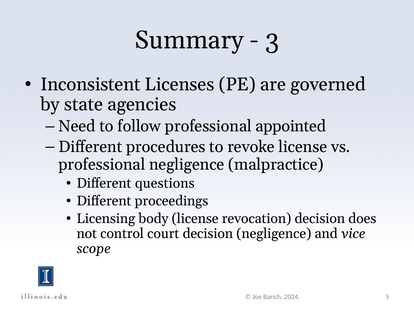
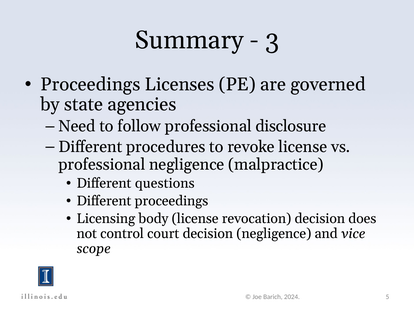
Inconsistent at (90, 84): Inconsistent -> Proceedings
appointed: appointed -> disclosure
